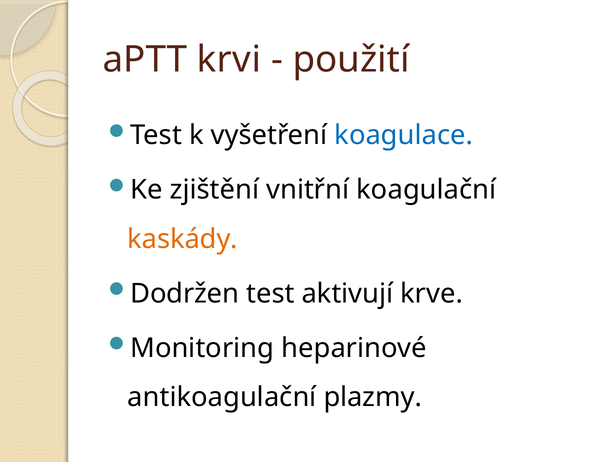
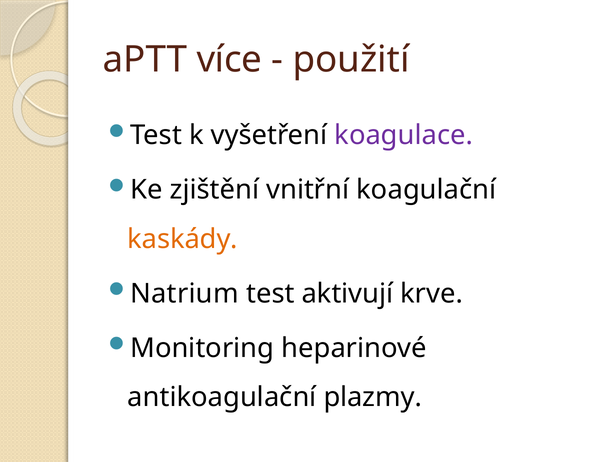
krvi: krvi -> více
koagulace colour: blue -> purple
Dodržen: Dodržen -> Natrium
